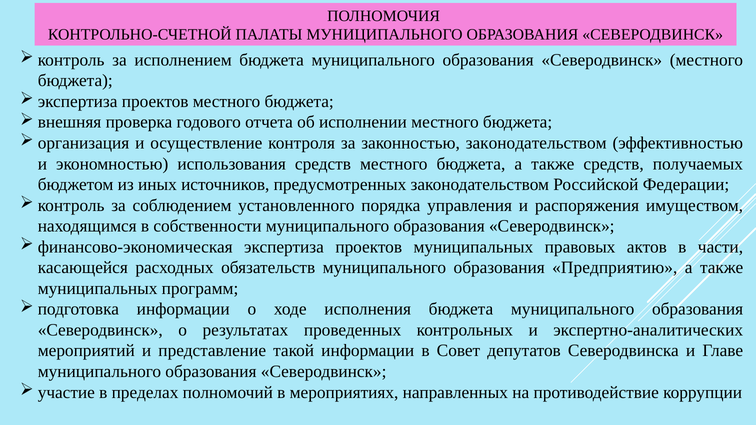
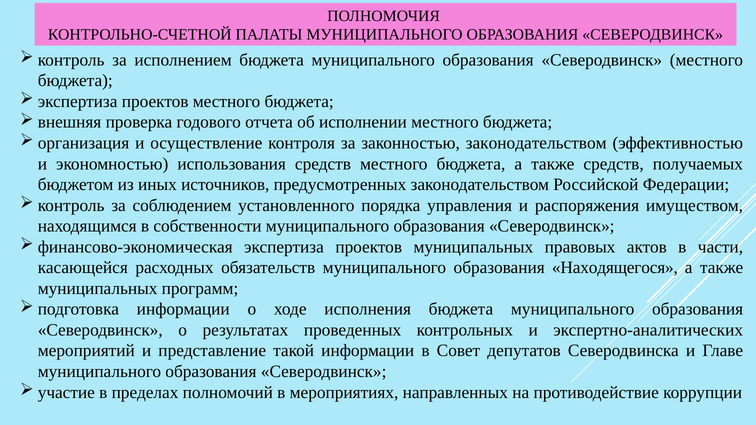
Предприятию: Предприятию -> Находящегося
